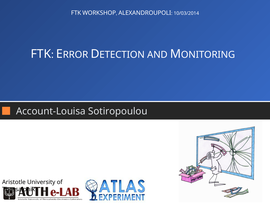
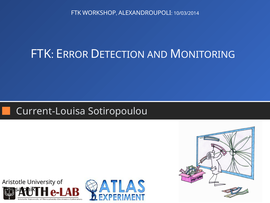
Account-Louisa: Account-Louisa -> Current-Louisa
